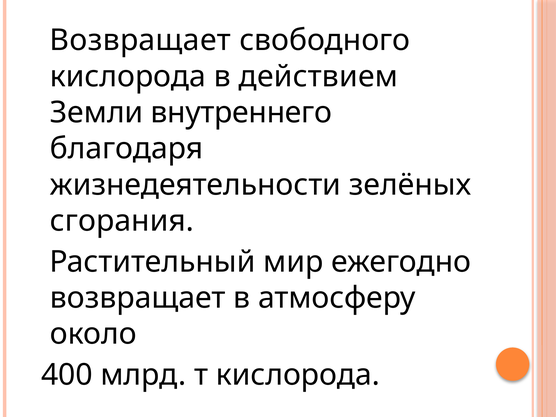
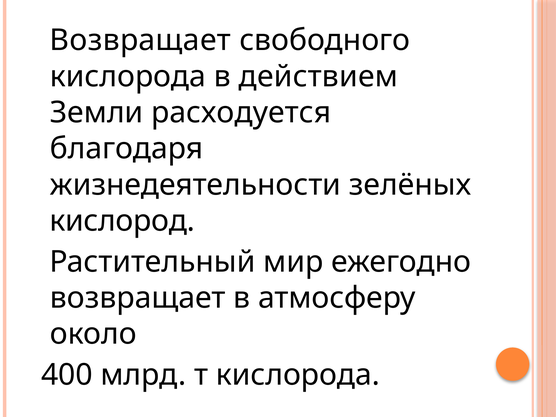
внутреннего: внутреннего -> расходуется
сгорания: сгорания -> кислород
